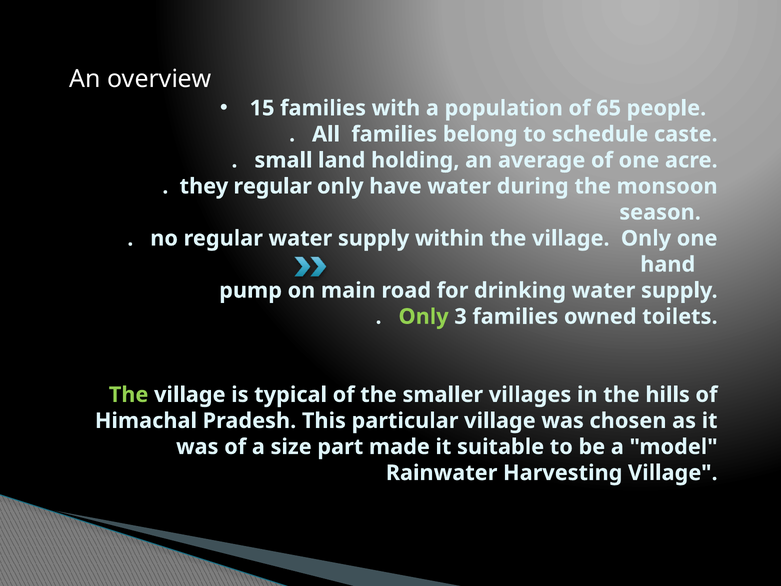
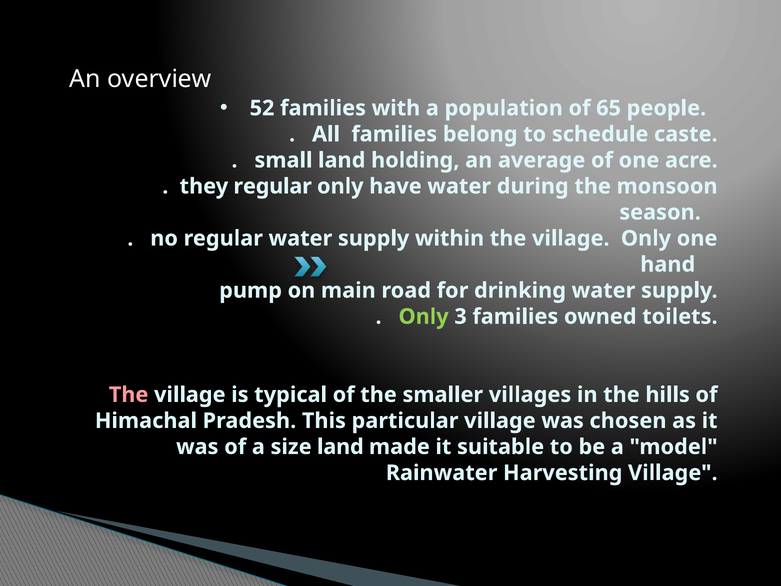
15: 15 -> 52
The at (129, 395) colour: light green -> pink
size part: part -> land
